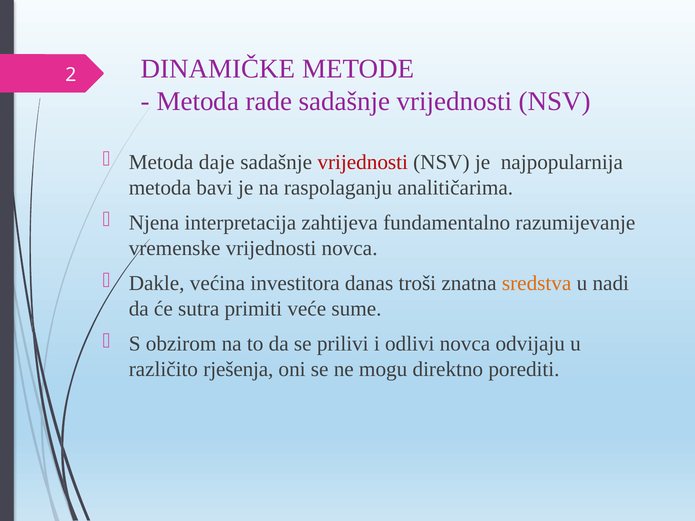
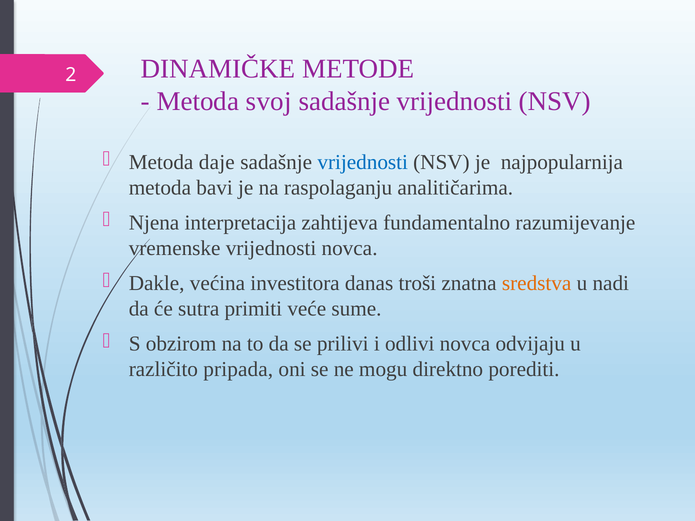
rade: rade -> svoj
vrijednosti at (363, 162) colour: red -> blue
rješenja: rješenja -> pripada
